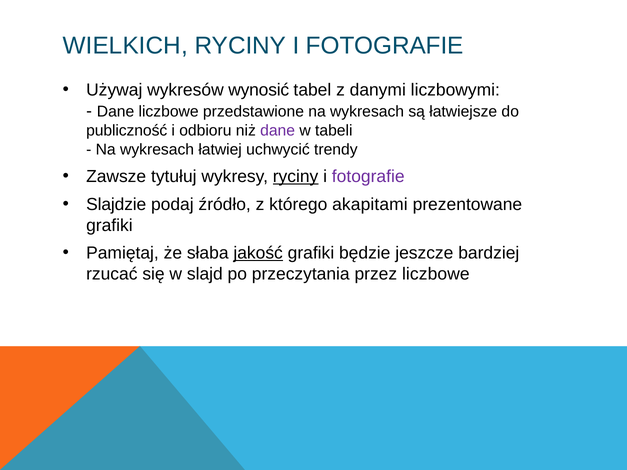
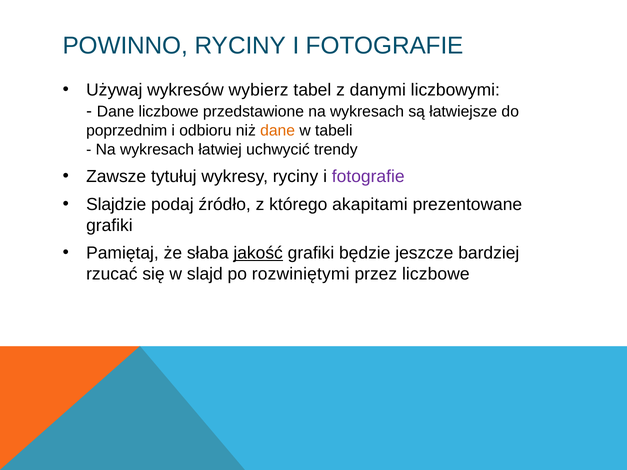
WIELKICH: WIELKICH -> POWINNO
wynosić: wynosić -> wybierz
publiczność: publiczność -> poprzednim
dane at (278, 131) colour: purple -> orange
ryciny at (296, 177) underline: present -> none
przeczytania: przeczytania -> rozwiniętymi
